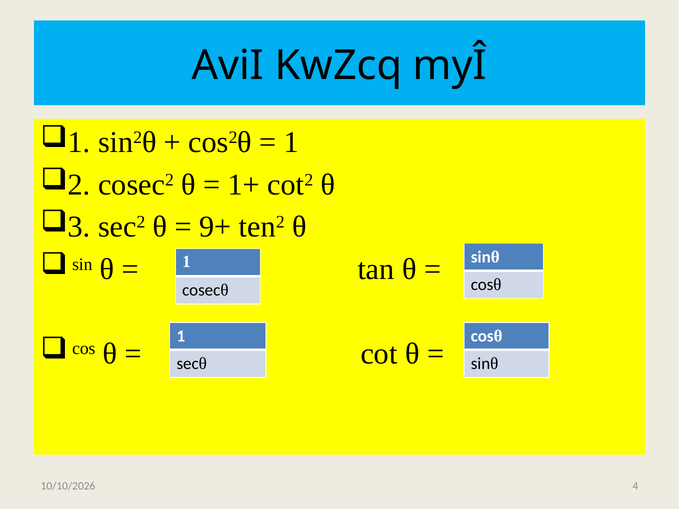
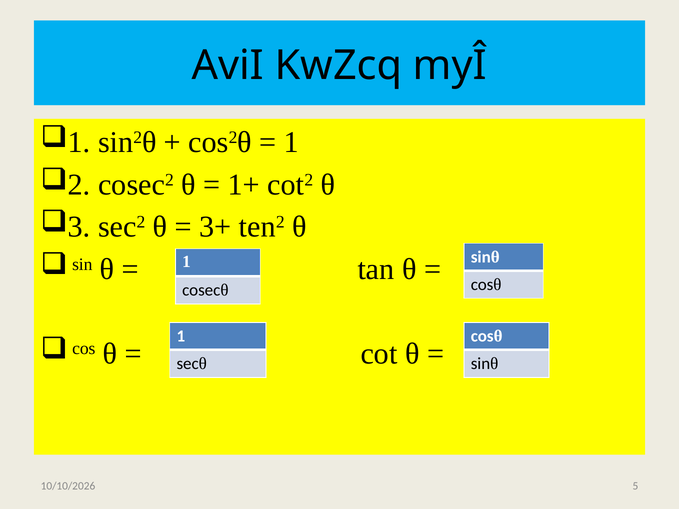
9+: 9+ -> 3+
4: 4 -> 5
